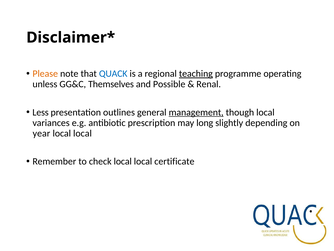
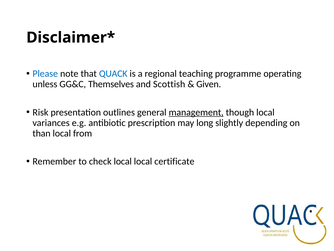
Please colour: orange -> blue
teaching underline: present -> none
Possible: Possible -> Scottish
Renal: Renal -> Given
Less: Less -> Risk
year: year -> than
local at (82, 133): local -> from
